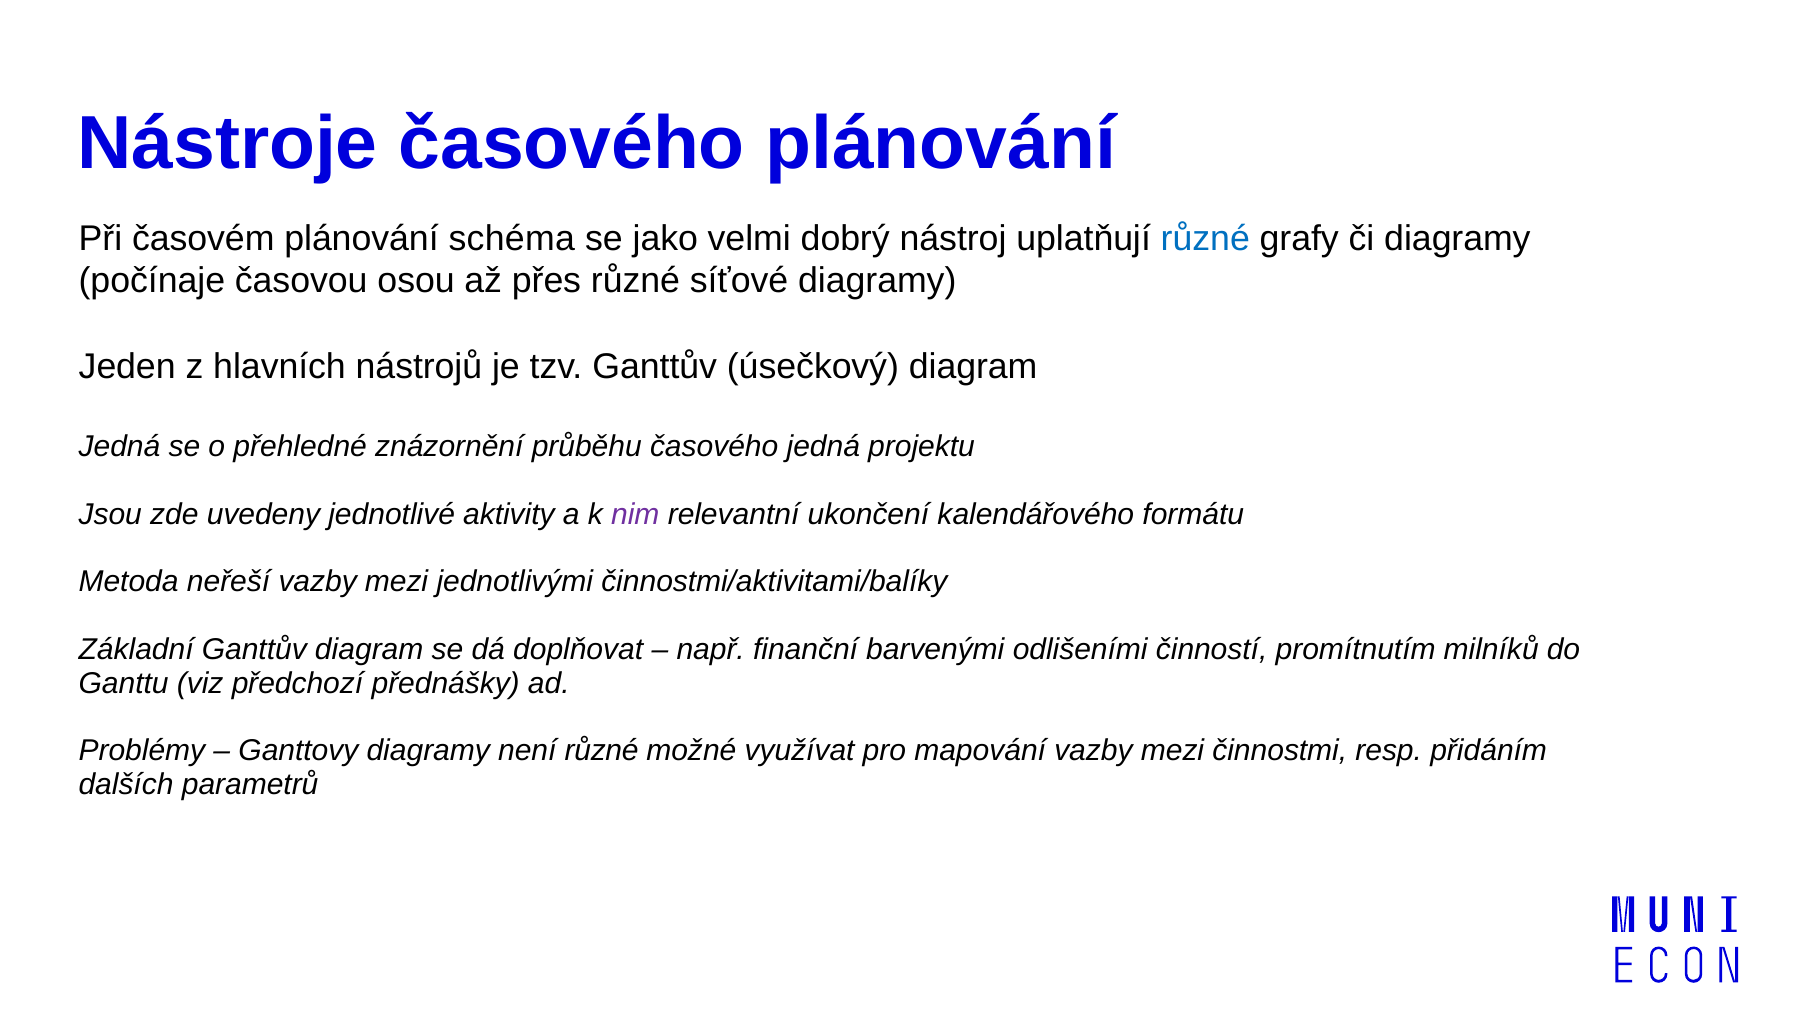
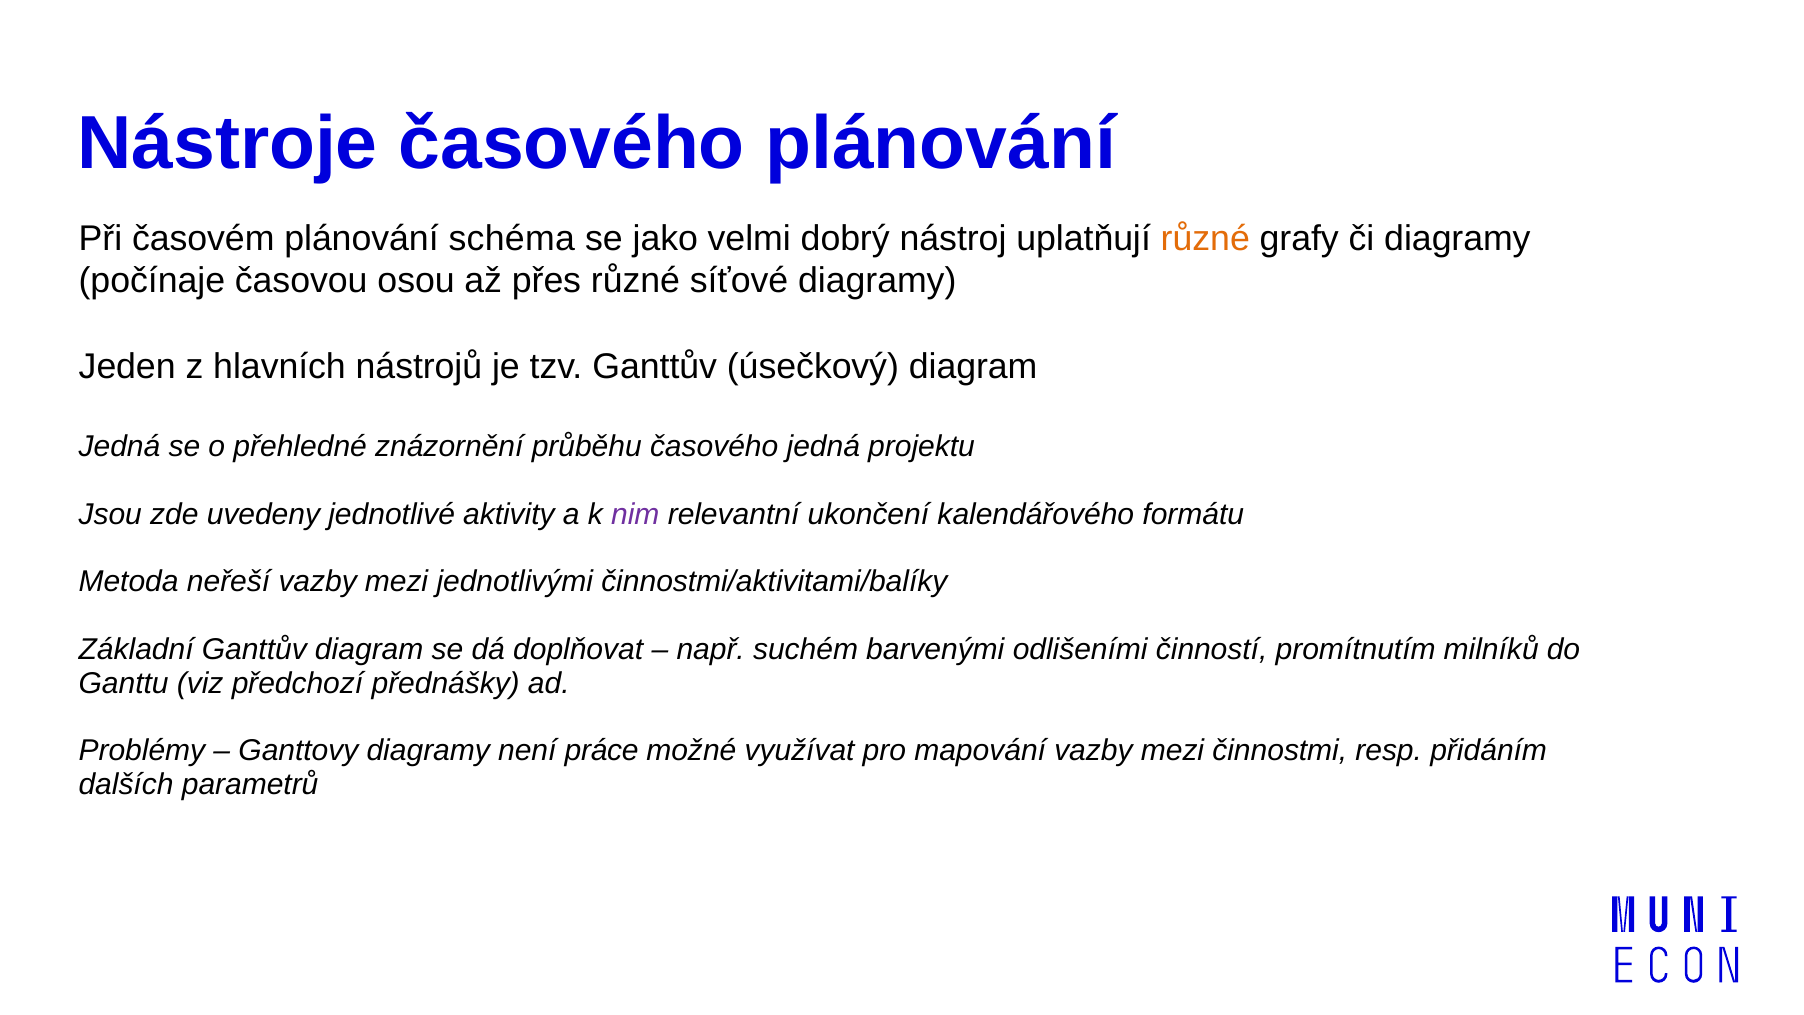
různé at (1205, 238) colour: blue -> orange
finanční: finanční -> suchém
není různé: různé -> práce
